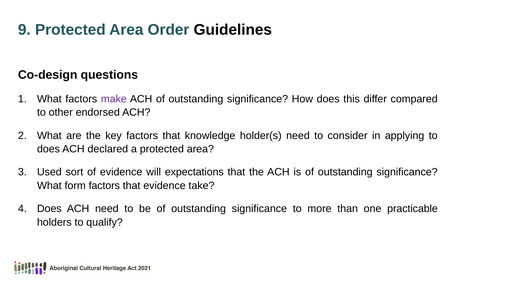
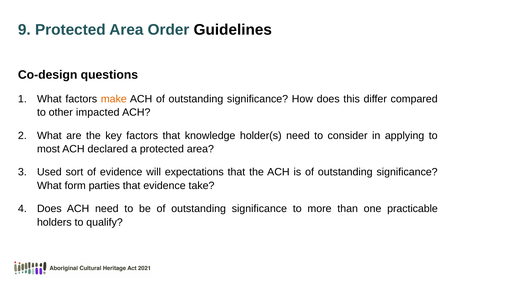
make colour: purple -> orange
endorsed: endorsed -> impacted
does at (48, 149): does -> most
form factors: factors -> parties
